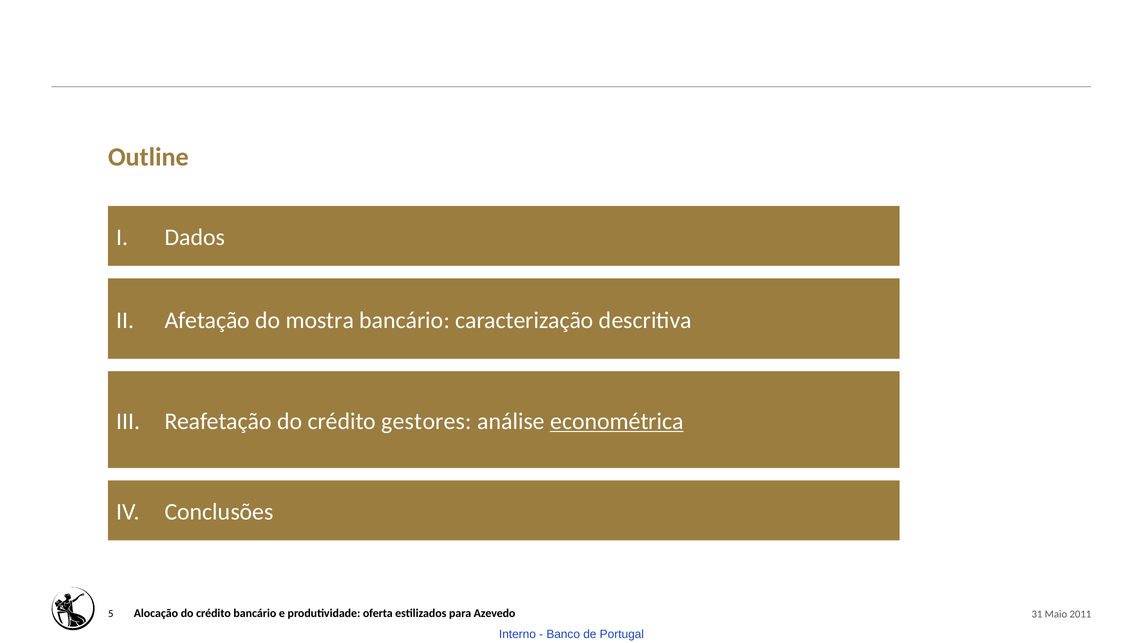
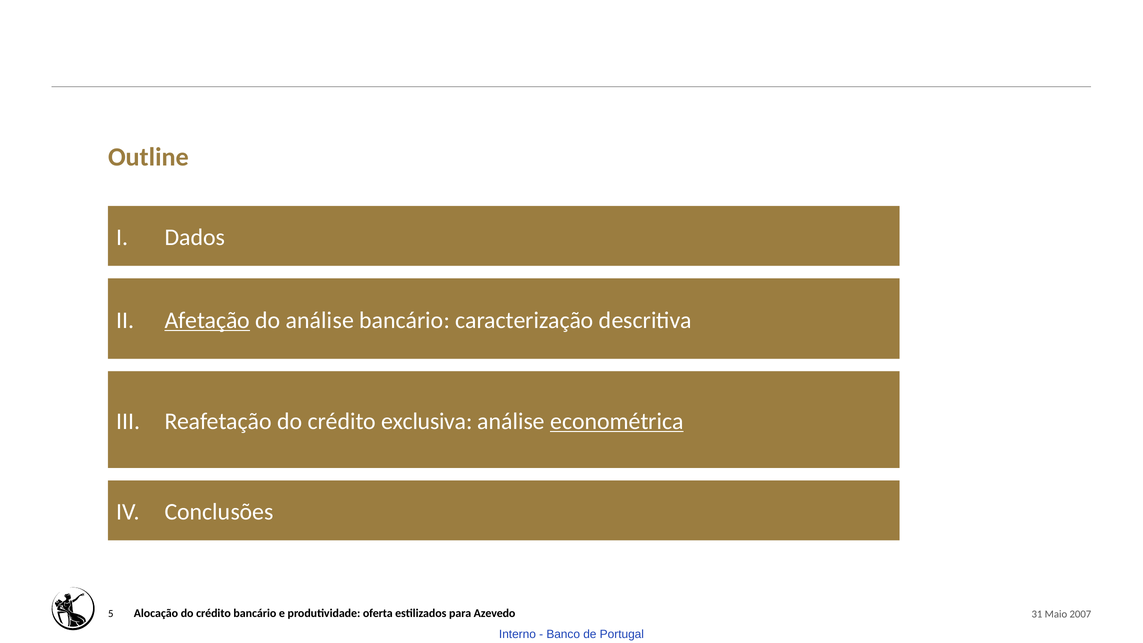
Afetação underline: none -> present
do mostra: mostra -> análise
gestores: gestores -> exclusiva
2011: 2011 -> 2007
